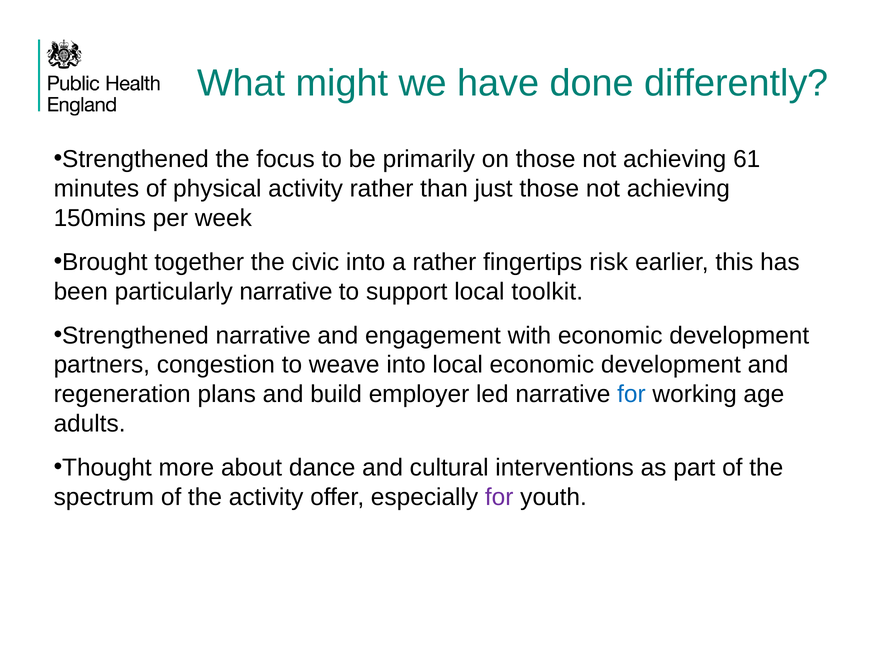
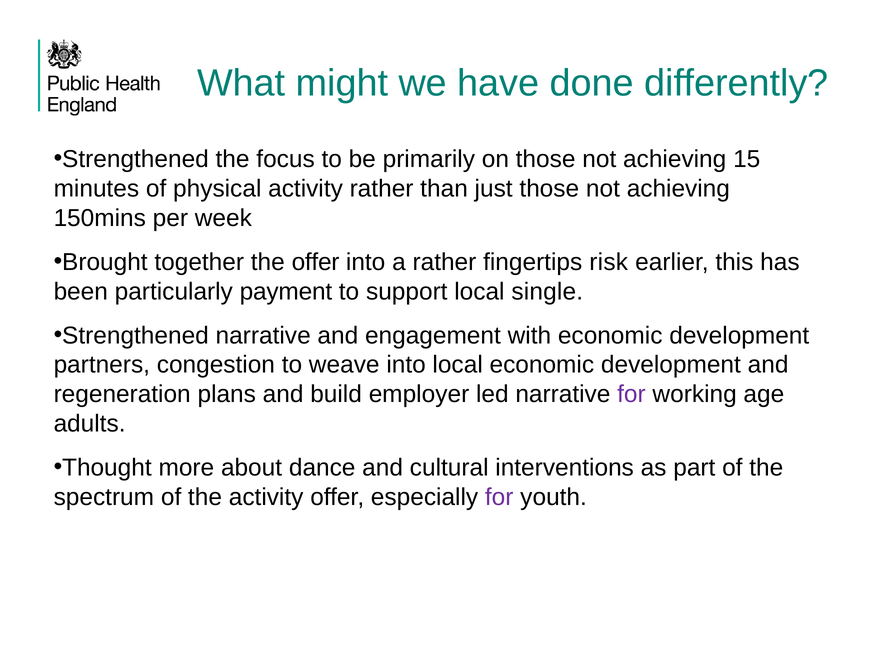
61: 61 -> 15
the civic: civic -> offer
particularly narrative: narrative -> payment
toolkit: toolkit -> single
for at (631, 394) colour: blue -> purple
